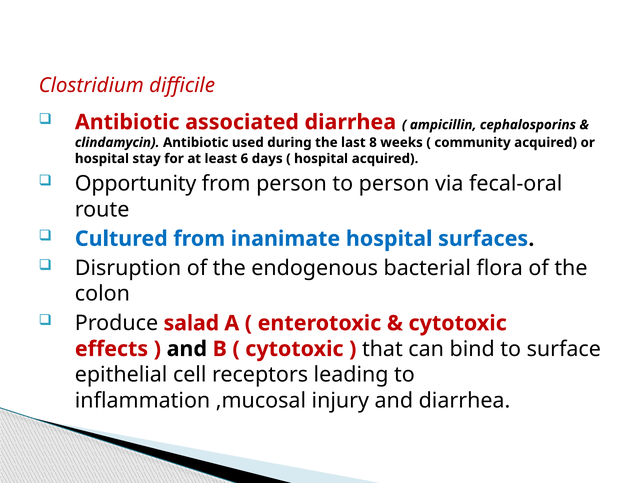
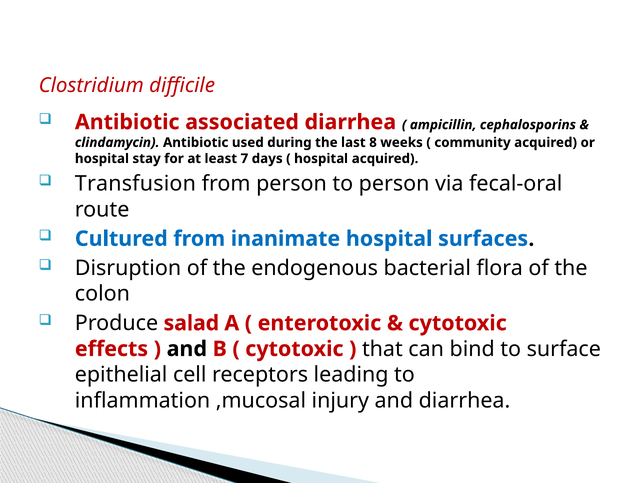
6: 6 -> 7
Opportunity: Opportunity -> Transfusion
